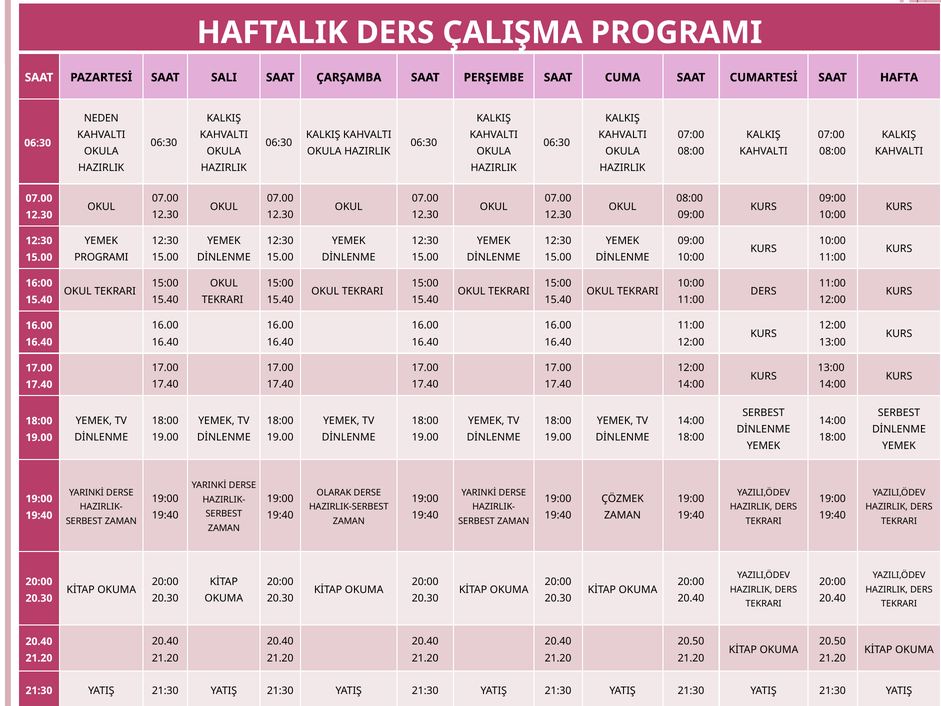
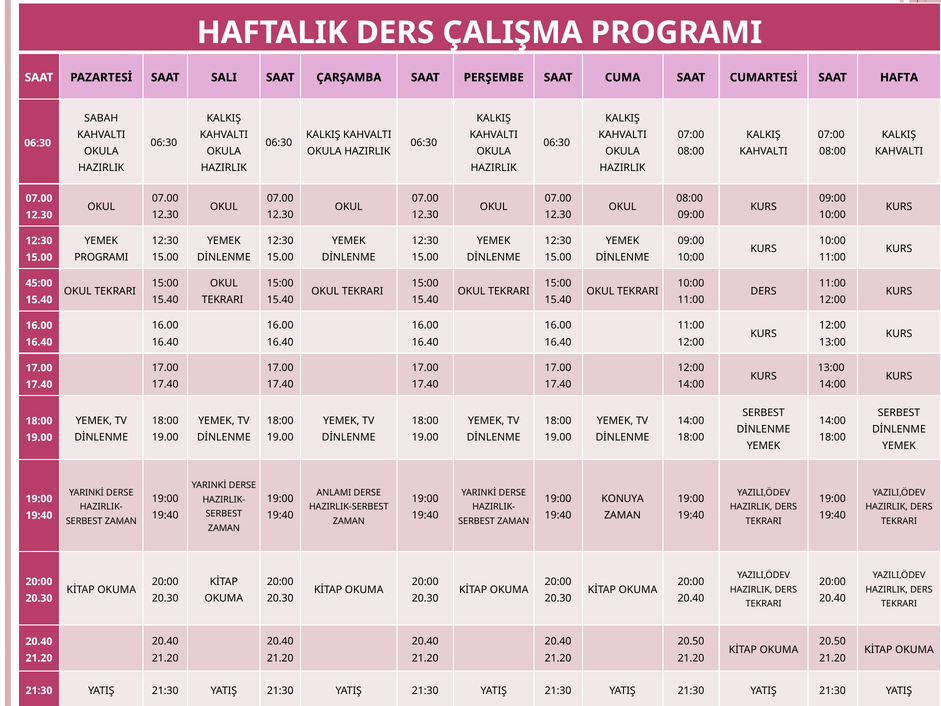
NEDEN: NEDEN -> SABAH
16:00: 16:00 -> 45:00
OLARAK: OLARAK -> ANLAMI
ÇÖZMEK: ÇÖZMEK -> KONUYA
